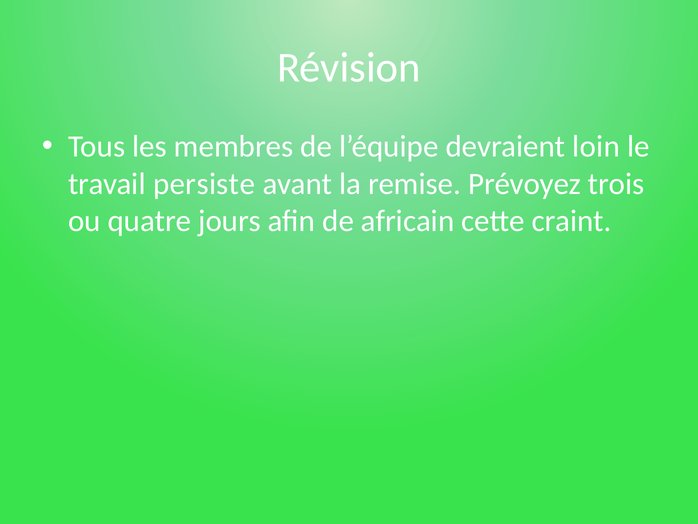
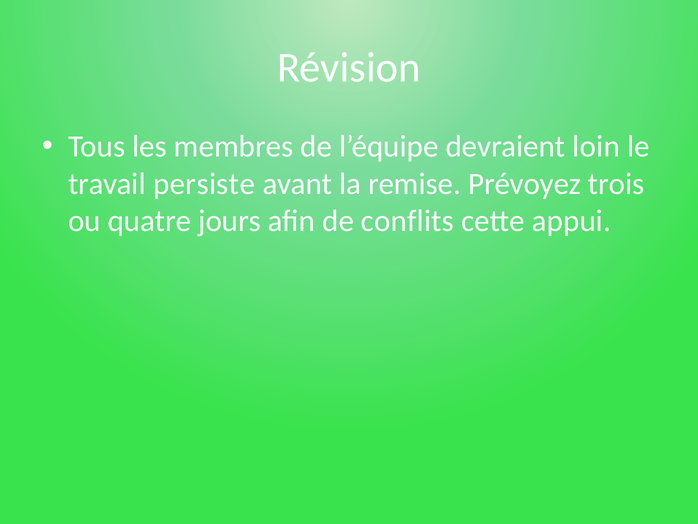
africain: africain -> conflits
craint: craint -> appui
